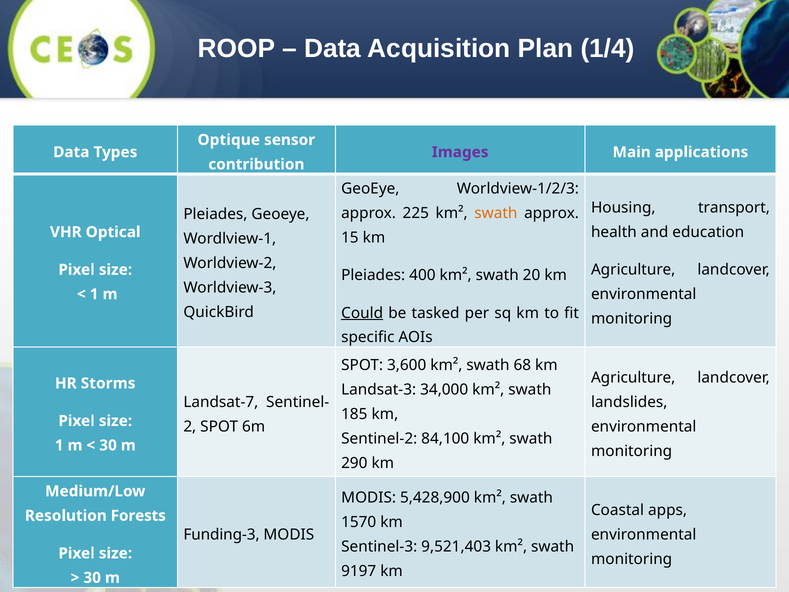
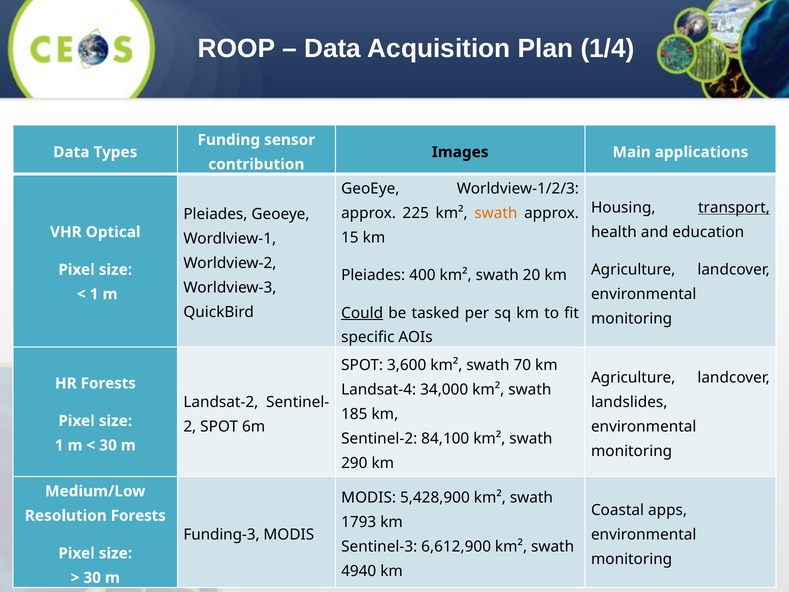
Optique: Optique -> Funding
Images colour: purple -> black
transport underline: none -> present
68: 68 -> 70
HR Storms: Storms -> Forests
Landsat-3: Landsat-3 -> Landsat-4
Landsat-7: Landsat-7 -> Landsat-2
1570: 1570 -> 1793
9,521,403: 9,521,403 -> 6,612,900
9197: 9197 -> 4940
